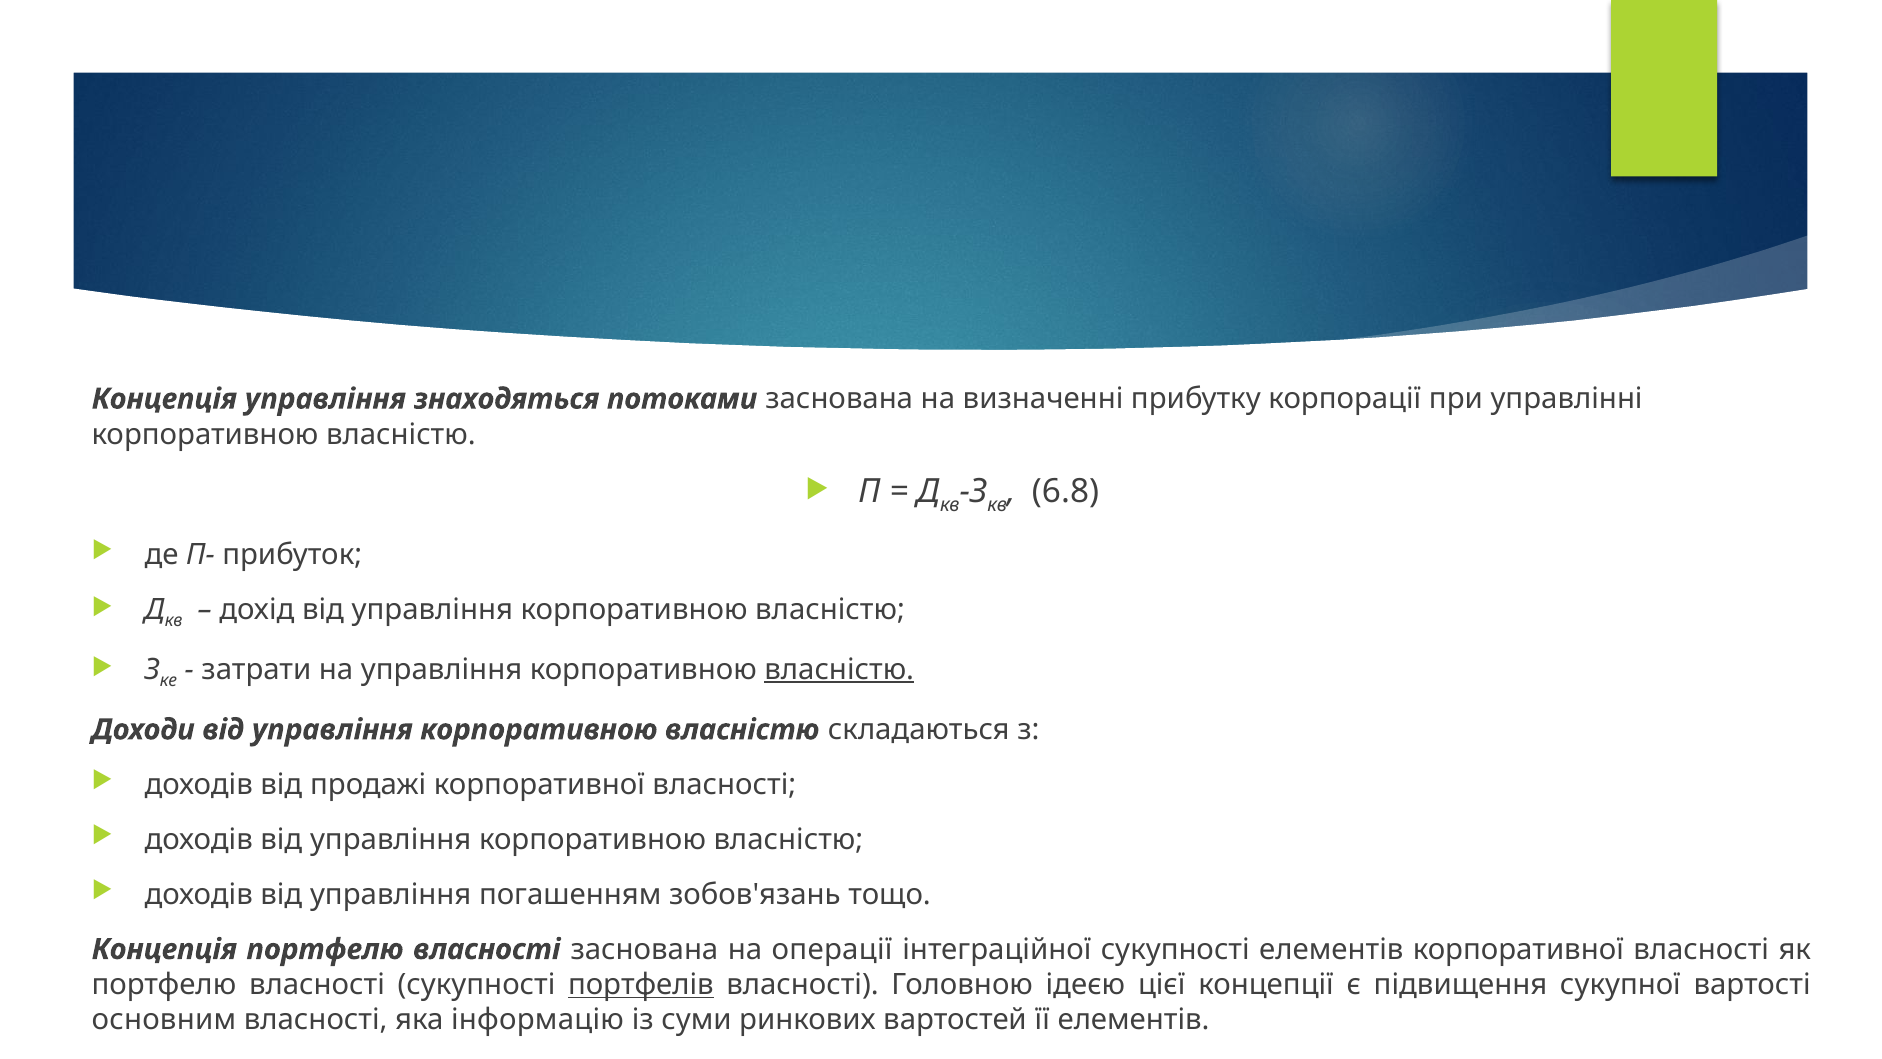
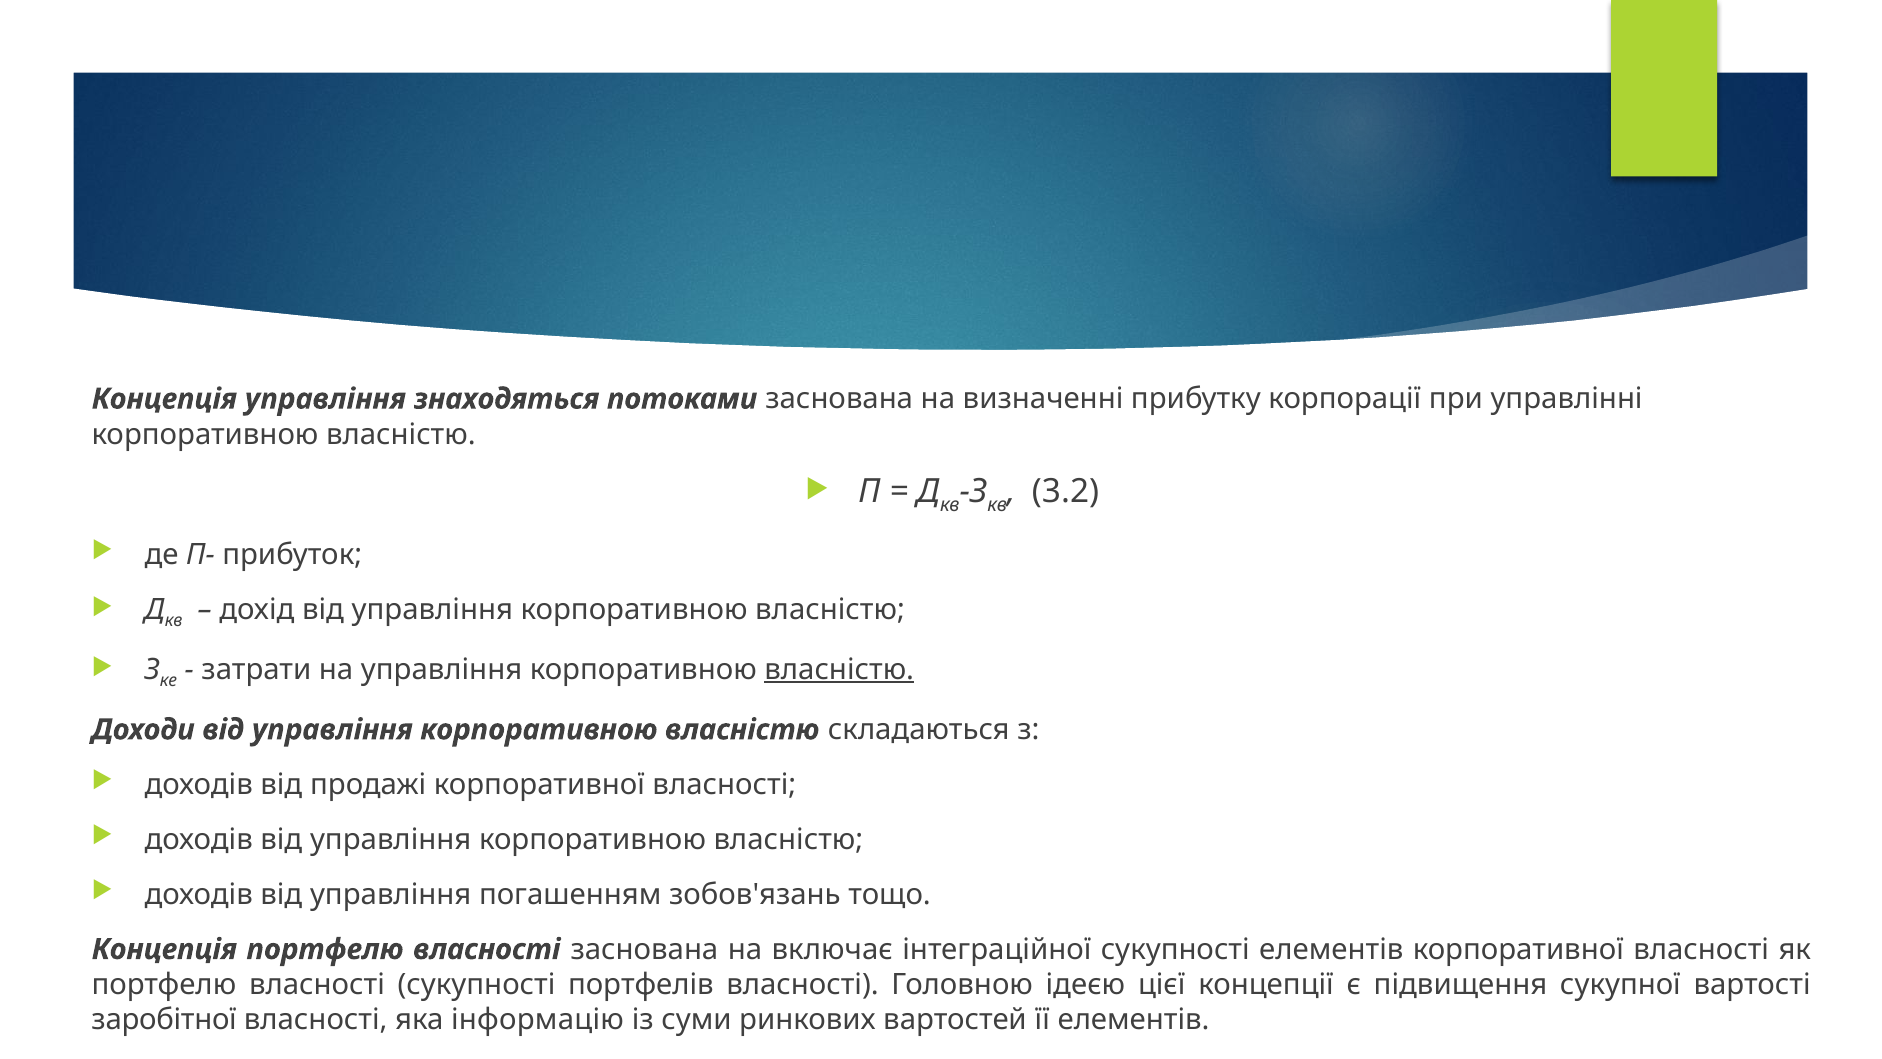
6.8: 6.8 -> 3.2
операції: операції -> включає
портфелів underline: present -> none
основним: основним -> заробітної
